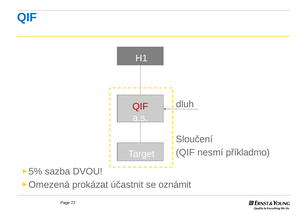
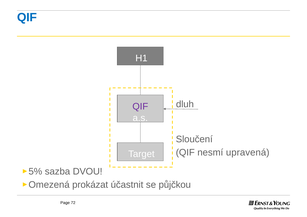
QIF at (140, 107) colour: red -> purple
příkladmo: příkladmo -> upravená
oznámit: oznámit -> půjčkou
